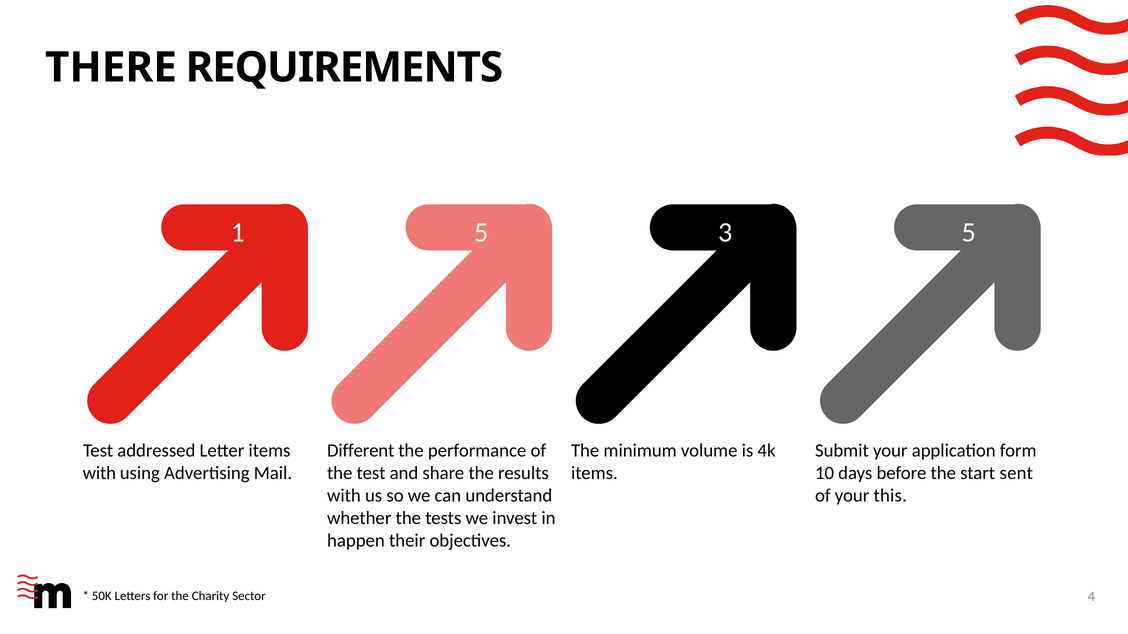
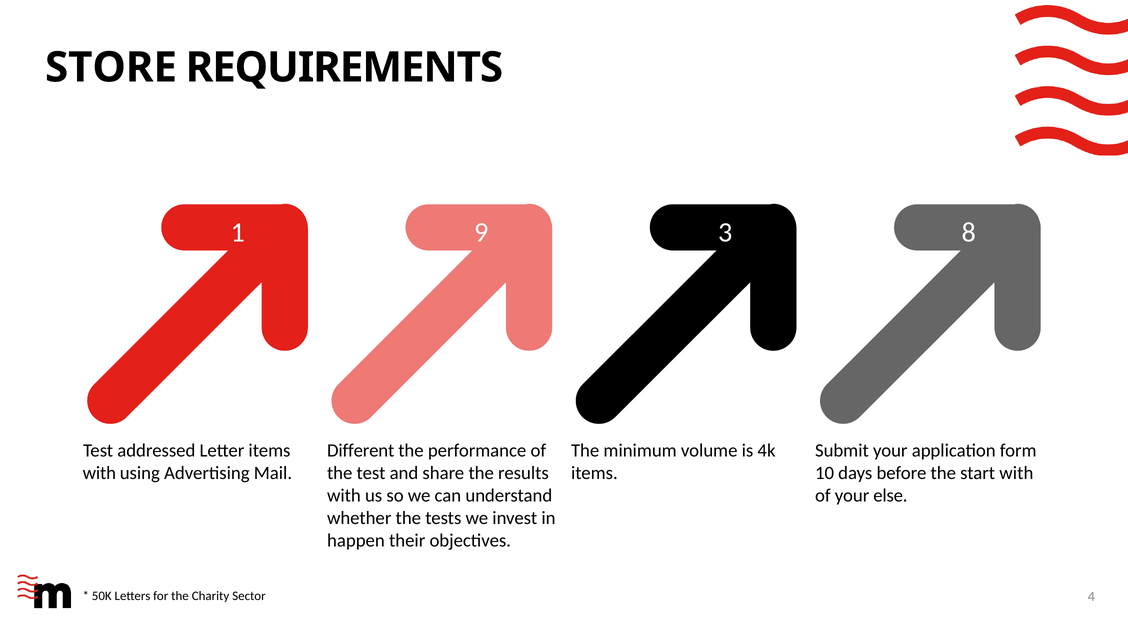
THERE: THERE -> STORE
1 5: 5 -> 9
3 5: 5 -> 8
start sent: sent -> with
this: this -> else
